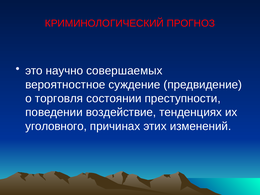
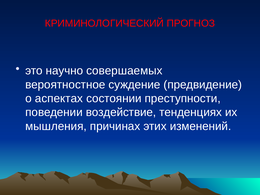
торговля: торговля -> аспектах
уголовного: уголовного -> мышления
